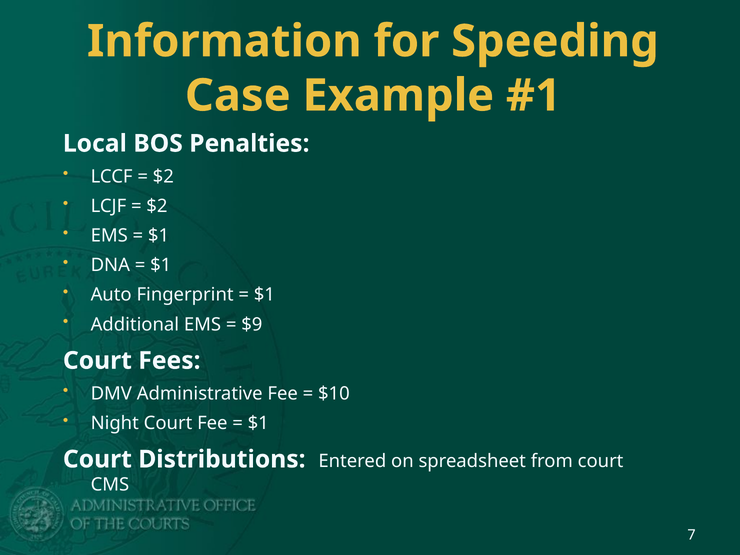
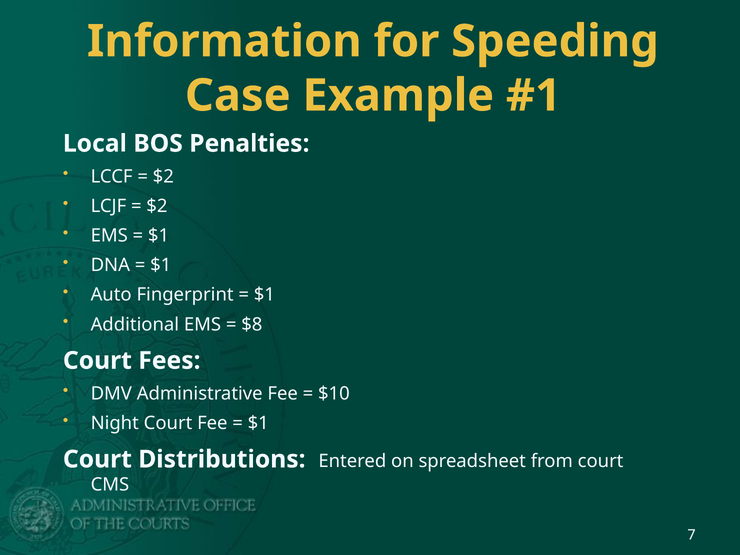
$9: $9 -> $8
